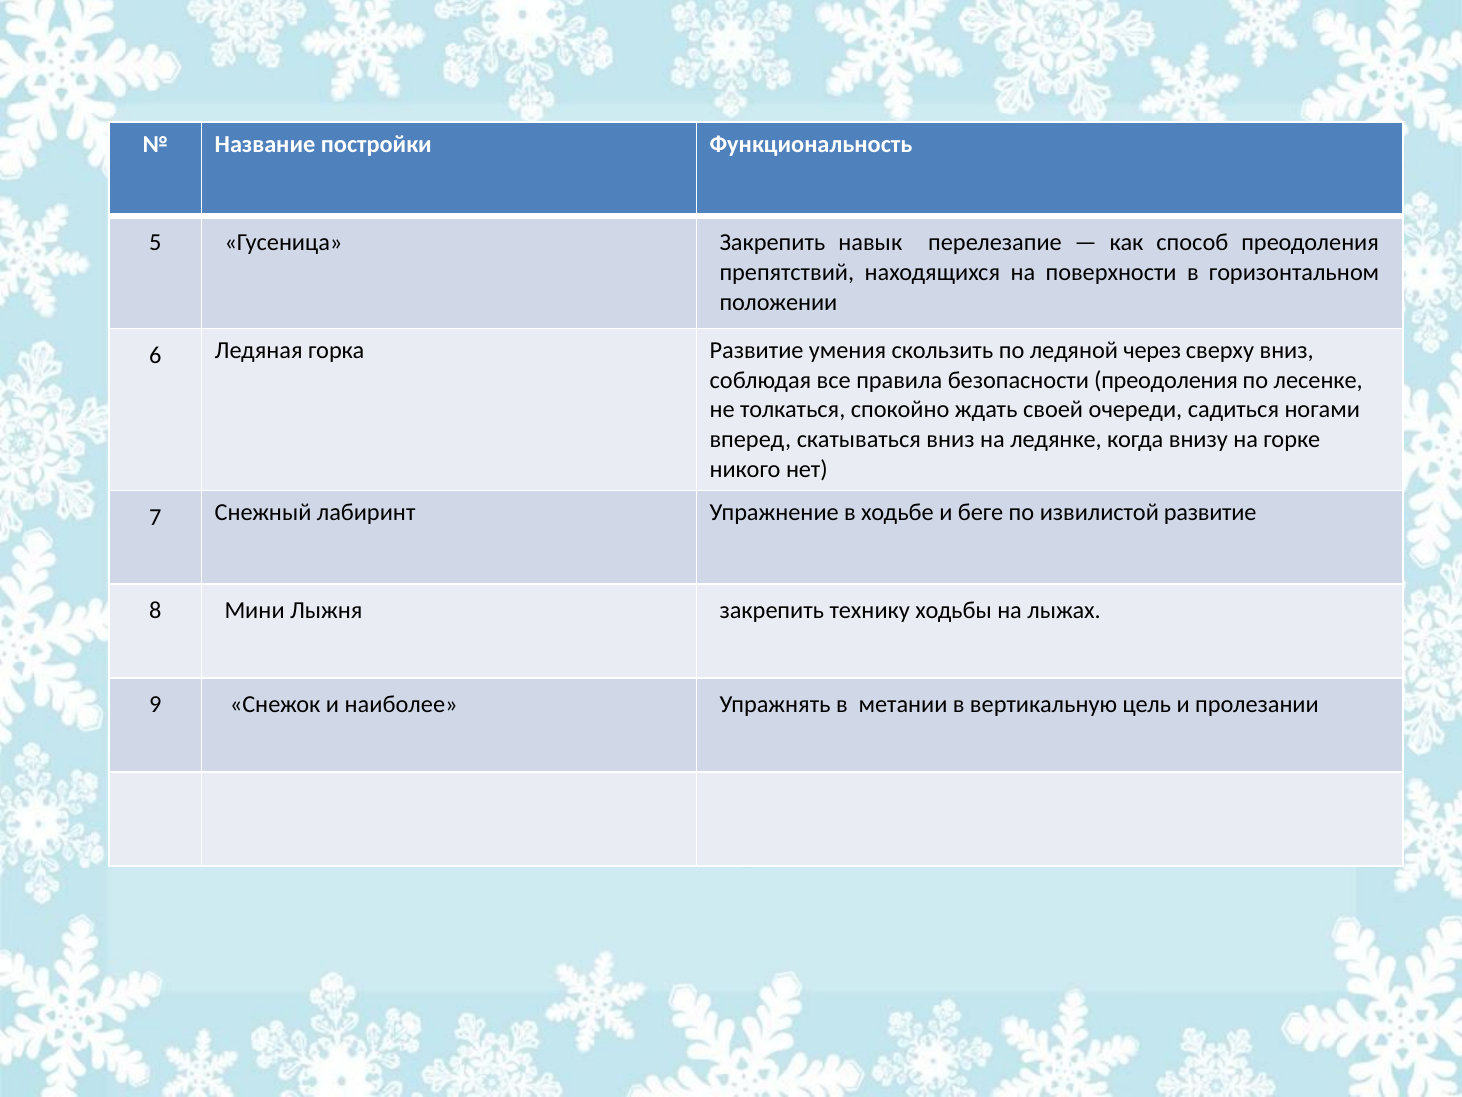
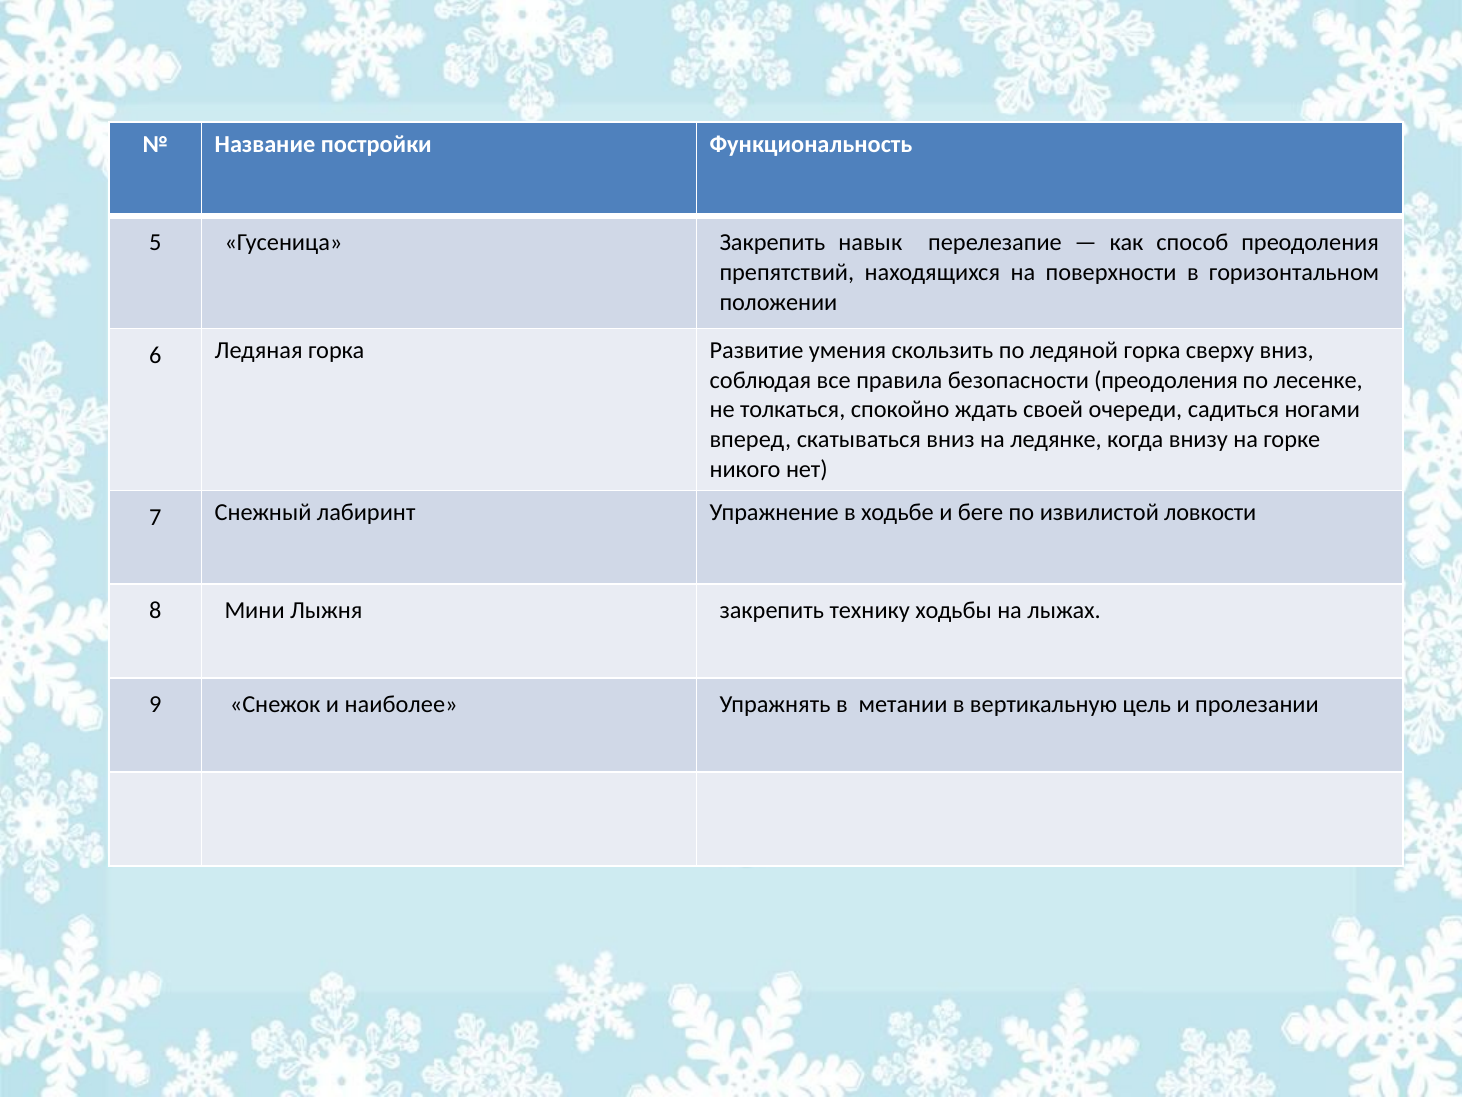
ледяной через: через -> горка
извилистой развитие: развитие -> ловкости
